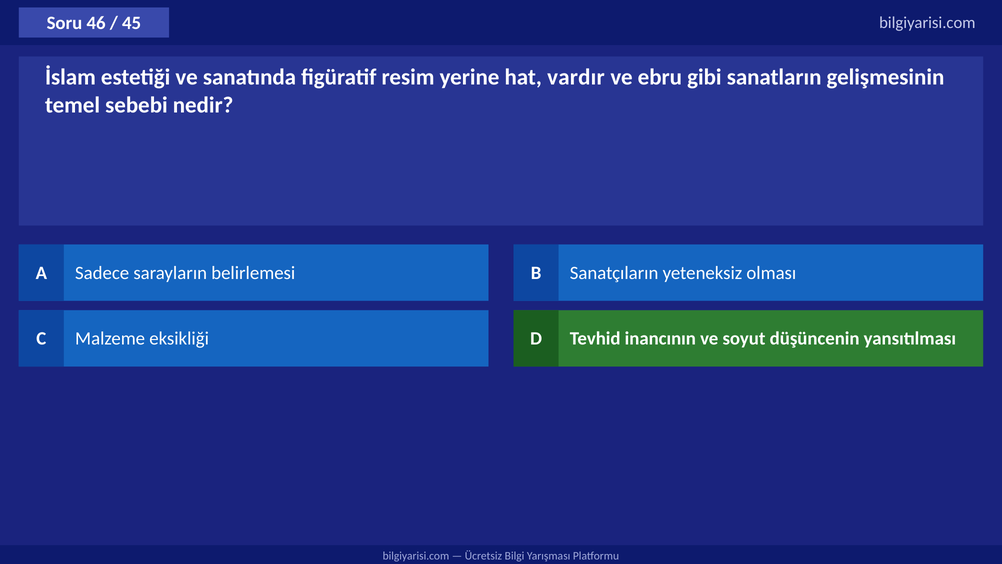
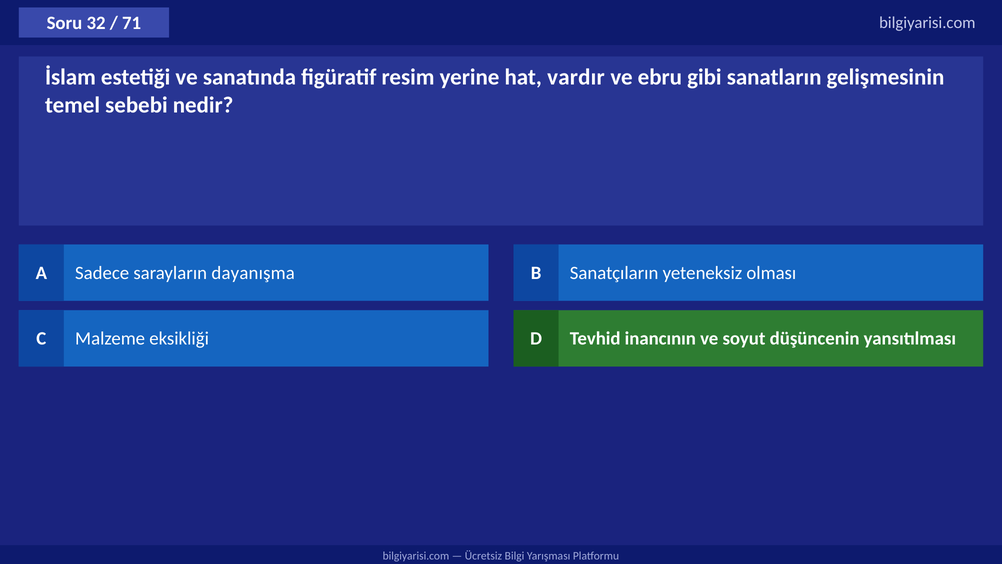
46: 46 -> 32
45: 45 -> 71
belirlemesi: belirlemesi -> dayanışma
